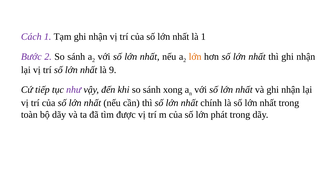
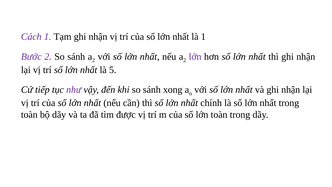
lớn at (195, 56) colour: orange -> purple
9: 9 -> 5
lớn phát: phát -> toàn
